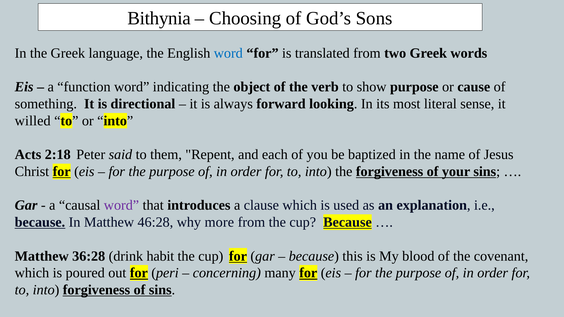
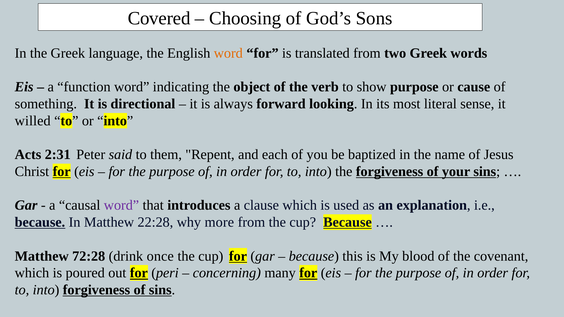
Bithynia: Bithynia -> Covered
word at (228, 53) colour: blue -> orange
2:18: 2:18 -> 2:31
46:28: 46:28 -> 22:28
36:28: 36:28 -> 72:28
habit: habit -> once
